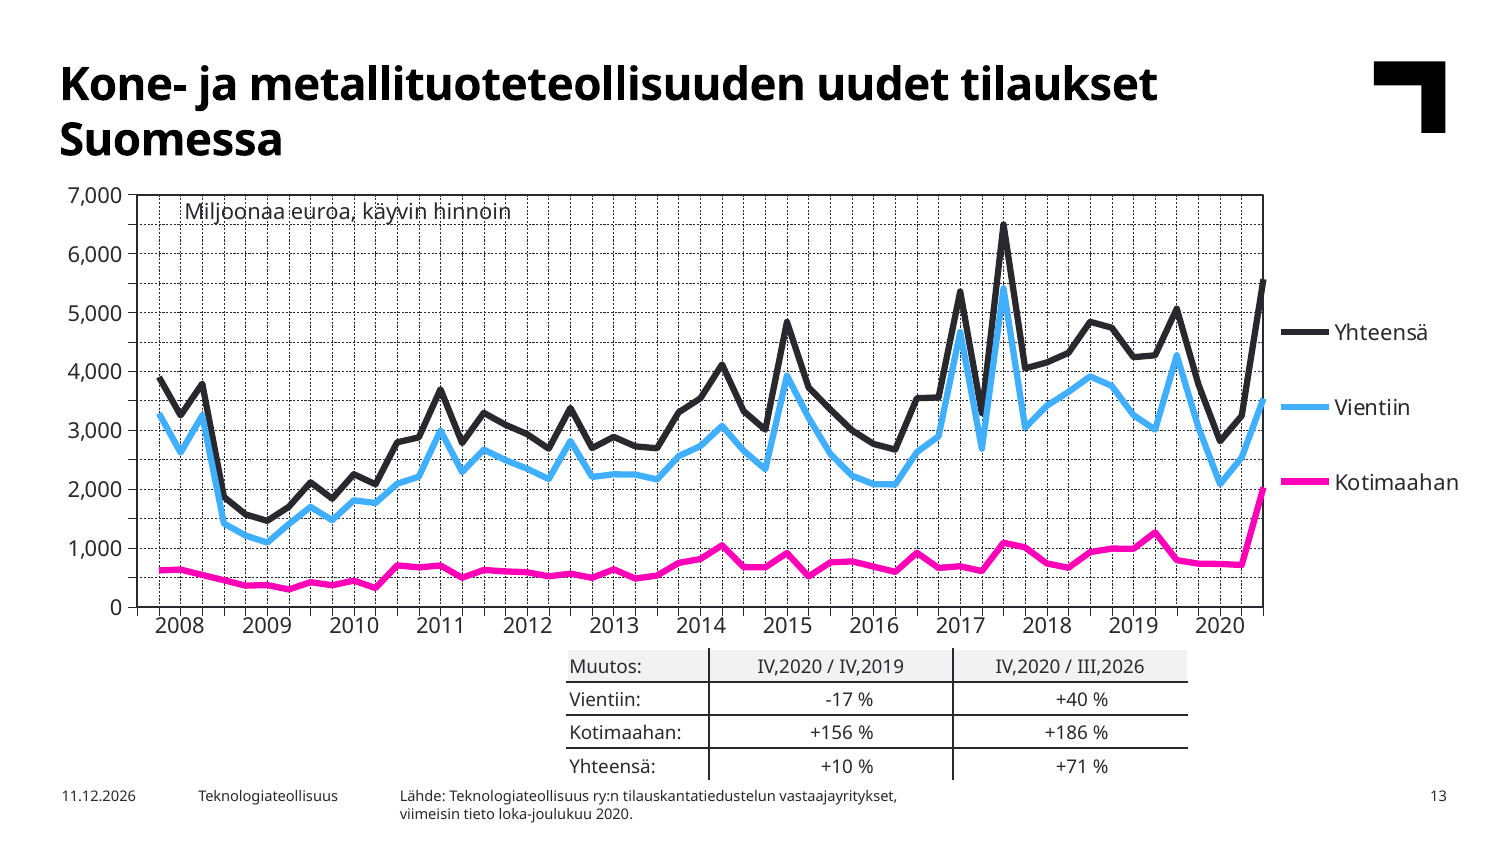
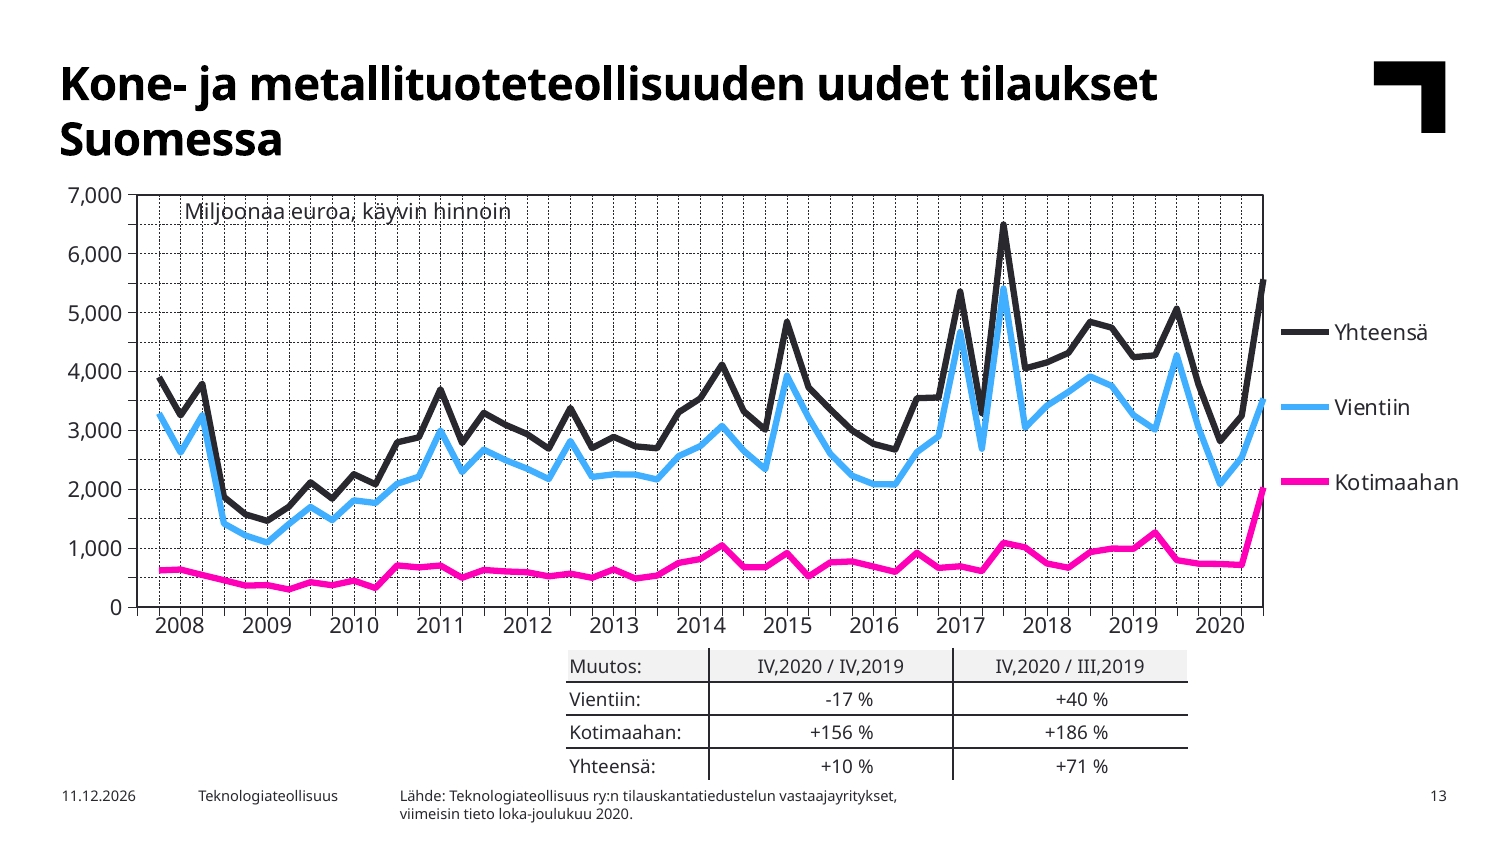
III,2026: III,2026 -> III,2019
